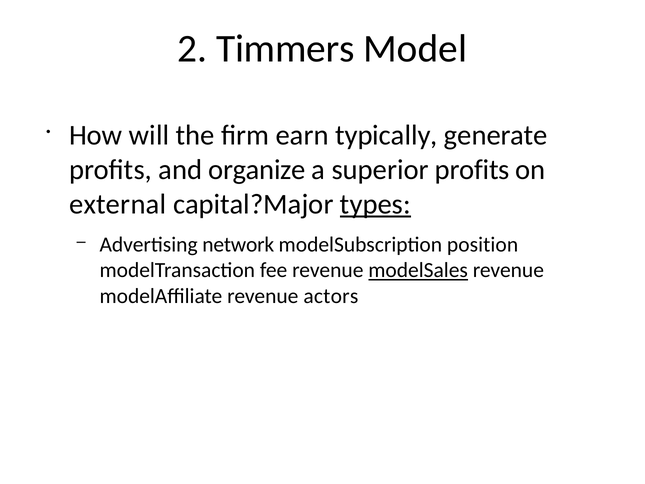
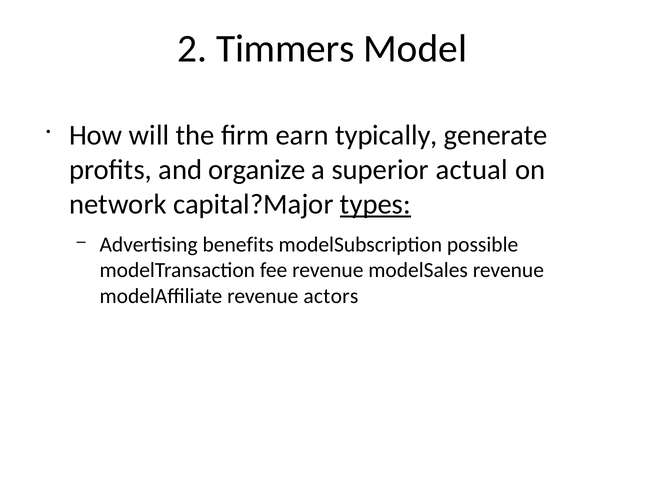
superior profits: profits -> actual
external: external -> network
network: network -> benefits
position: position -> possible
modelSales underline: present -> none
